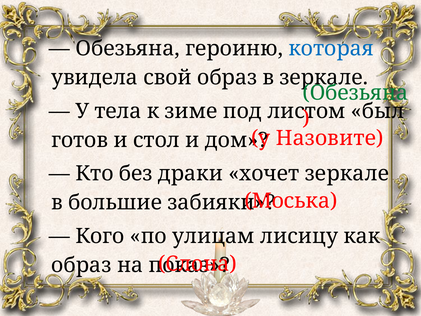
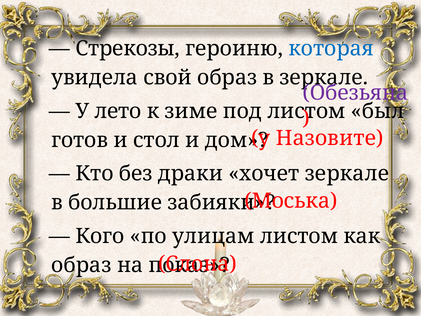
Обезьяна at (128, 49): Обезьяна -> Стрекозы
Обезьяна at (355, 93) colour: green -> purple
тела: тела -> лето
улицам лисицу: лисицу -> листом
